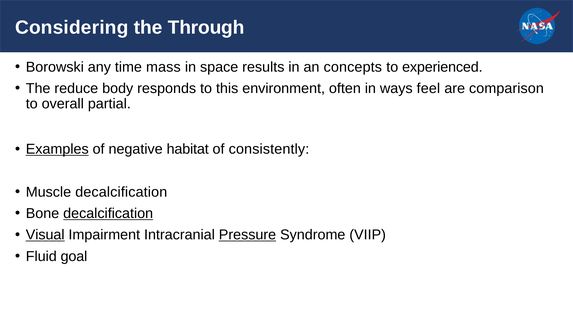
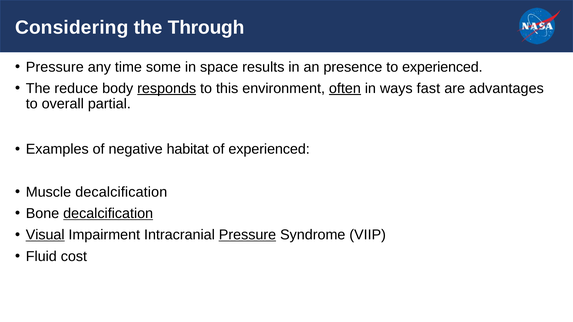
Borowski at (55, 67): Borowski -> Pressure
mass: mass -> some
concepts: concepts -> presence
responds underline: none -> present
often underline: none -> present
feel: feel -> fast
comparison: comparison -> advantages
Examples underline: present -> none
of consistently: consistently -> experienced
goal: goal -> cost
